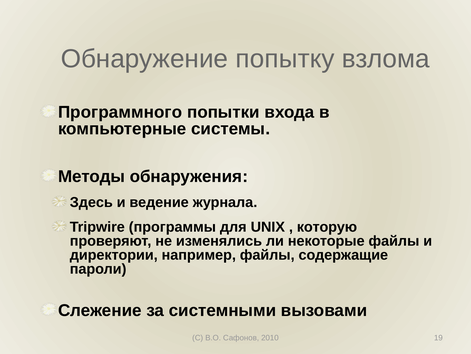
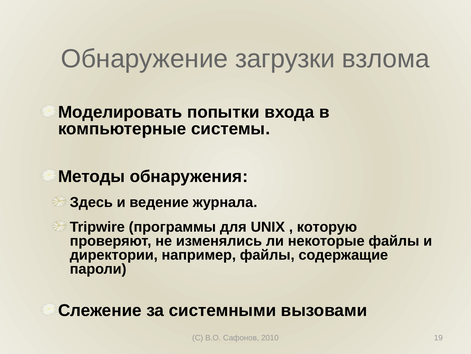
попытку: попытку -> загрузки
Программного: Программного -> Моделировать
